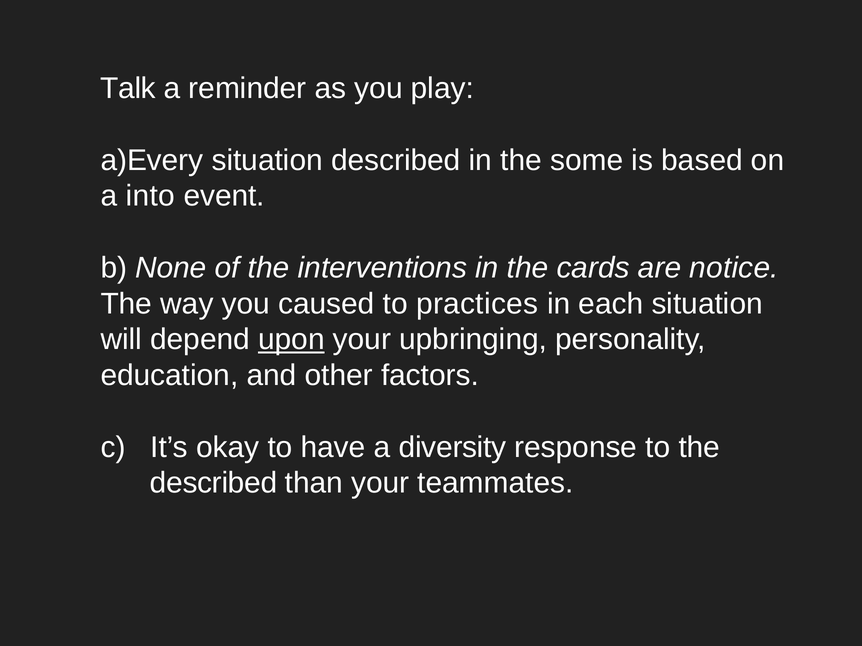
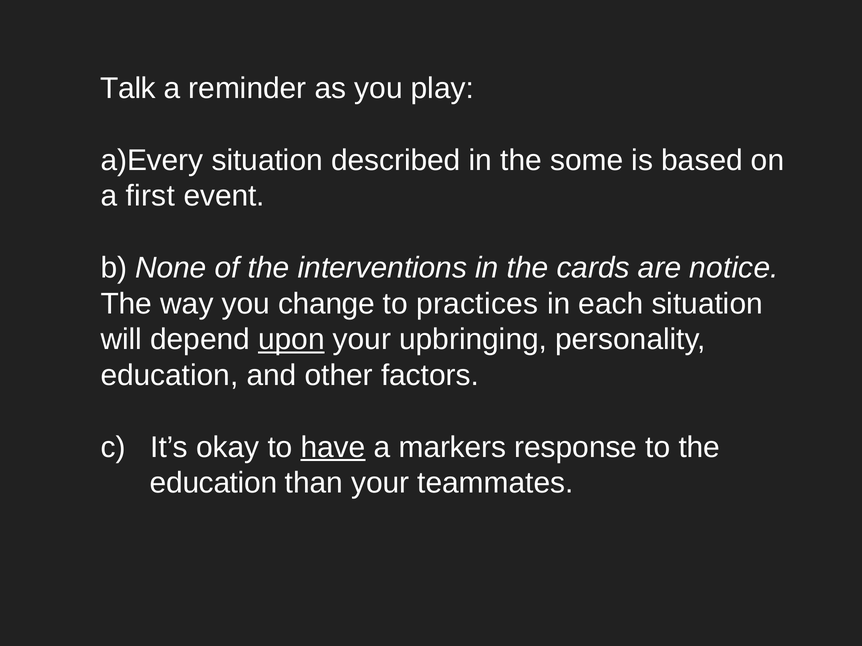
into: into -> first
caused: caused -> change
have underline: none -> present
diversity: diversity -> markers
described at (214, 483): described -> education
